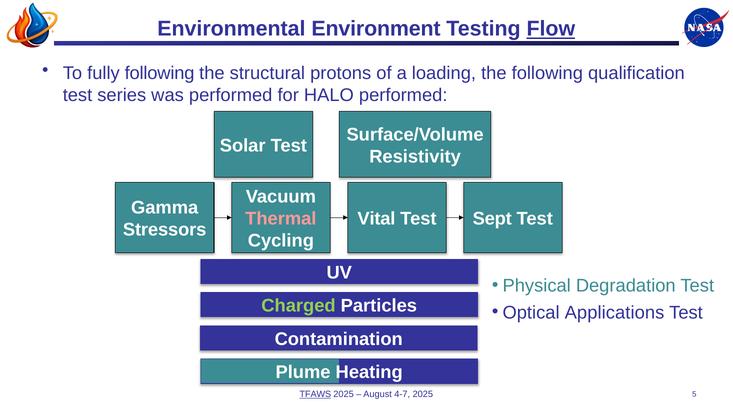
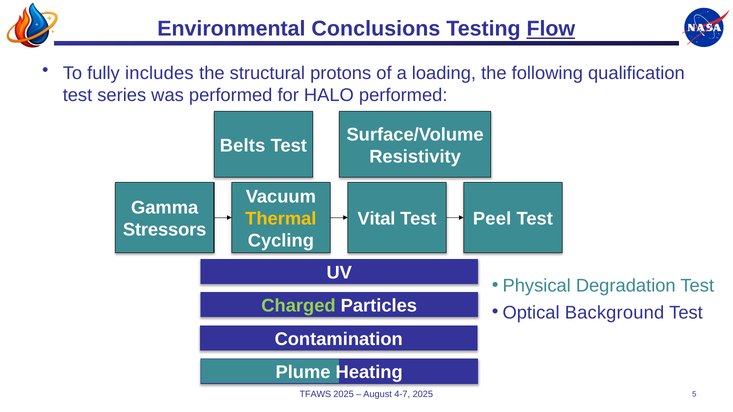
Environment: Environment -> Conclusions
fully following: following -> includes
Solar: Solar -> Belts
Thermal colour: pink -> yellow
Sept: Sept -> Peel
Applications: Applications -> Background
TFAWS underline: present -> none
